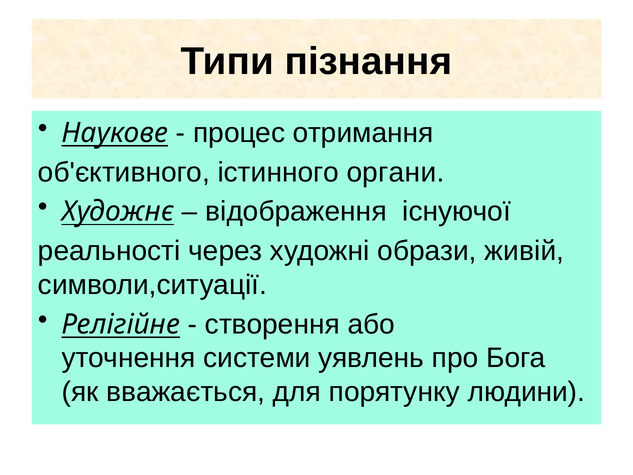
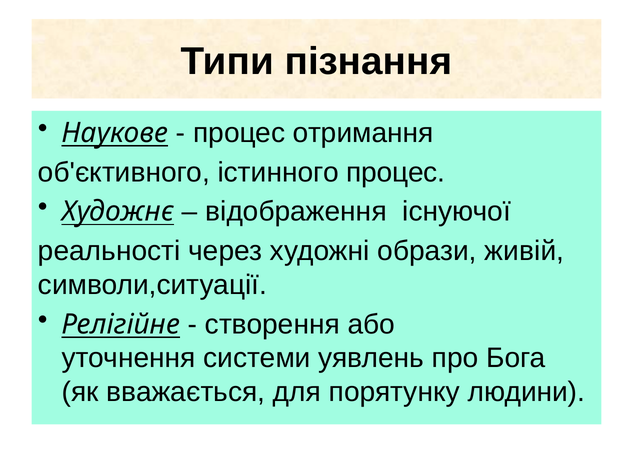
істинного органи: органи -> процес
